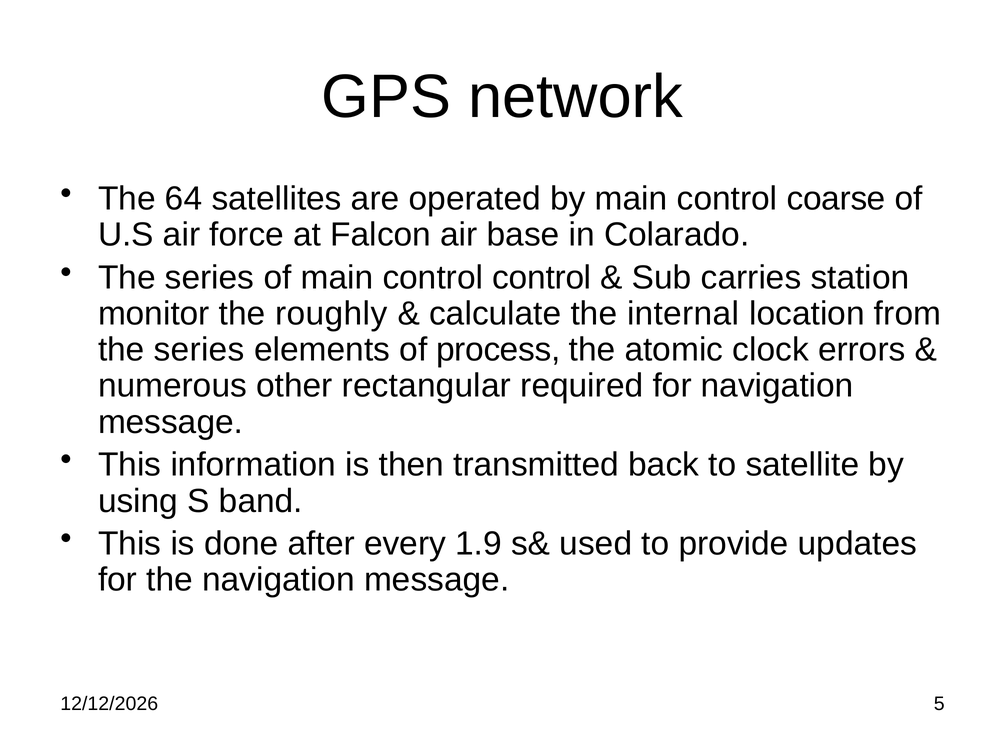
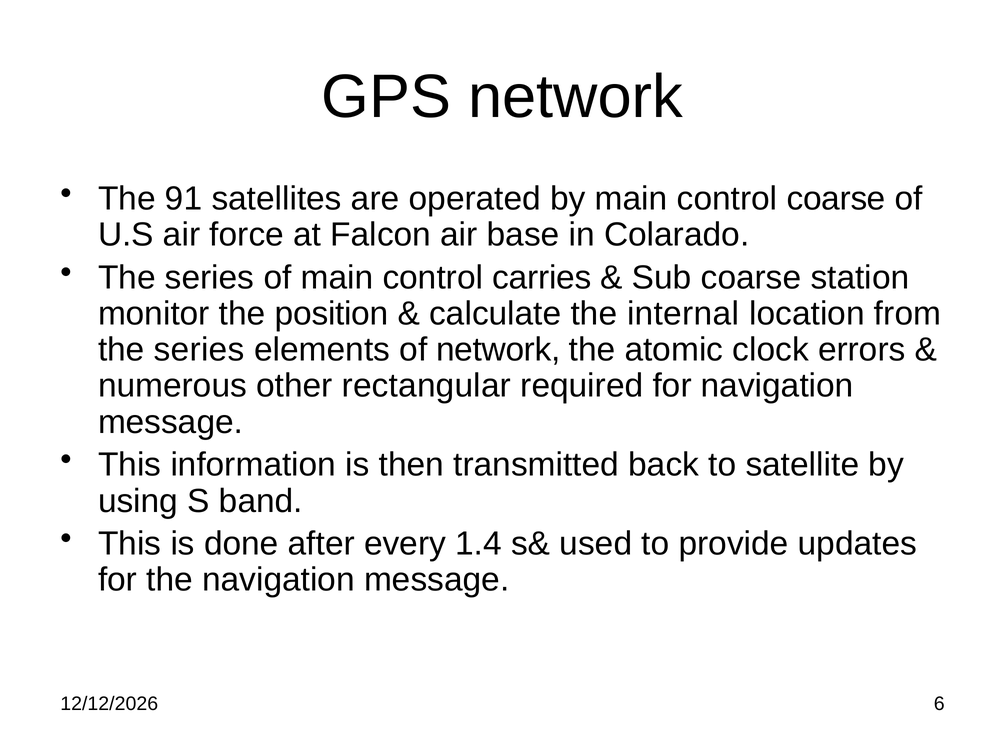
64: 64 -> 91
control control: control -> carries
Sub carries: carries -> coarse
roughly: roughly -> position
of process: process -> network
1.9: 1.9 -> 1.4
5: 5 -> 6
